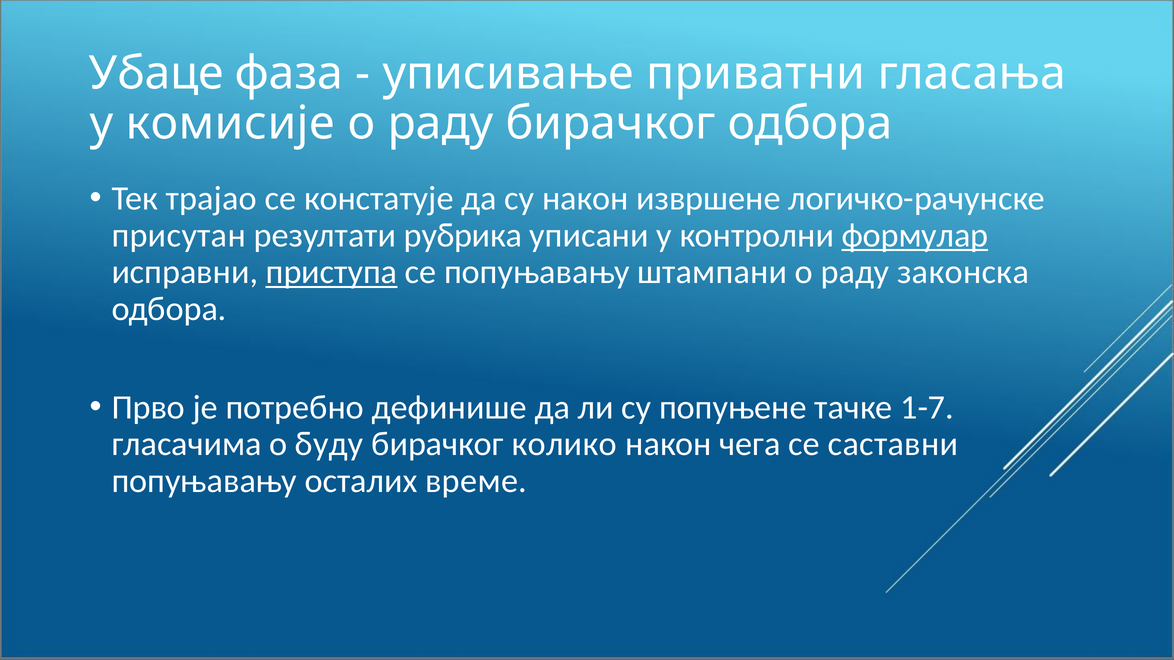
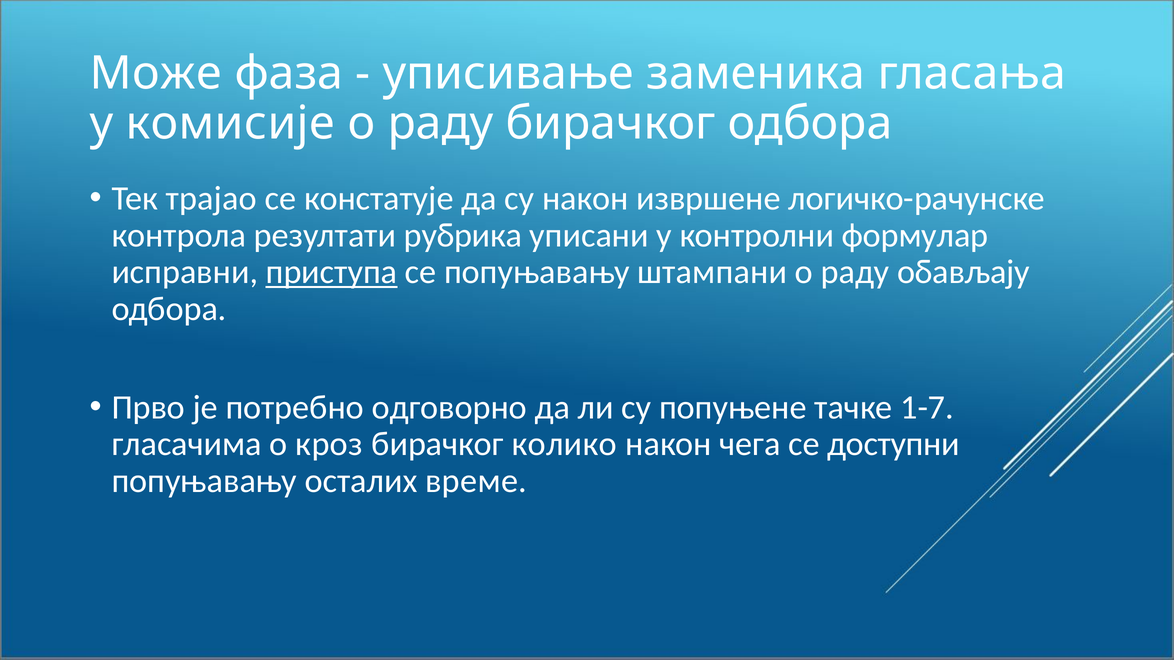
Убаце: Убаце -> Може
приватни: приватни -> заменика
присутан: присутан -> контрола
формулар underline: present -> none
законска: законска -> обављају
дефинише: дефинише -> одговорно
буду: буду -> кроз
саставни: саставни -> доступни
